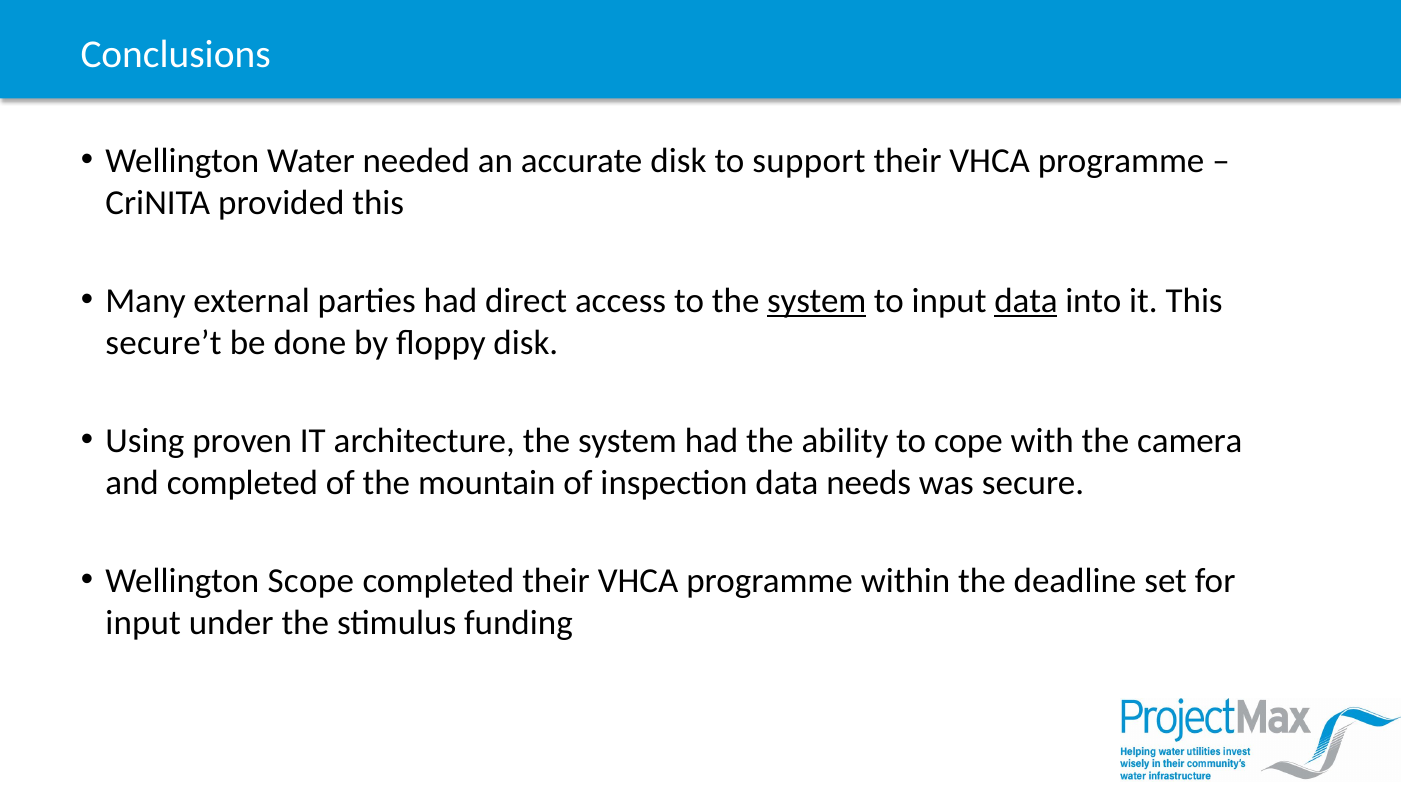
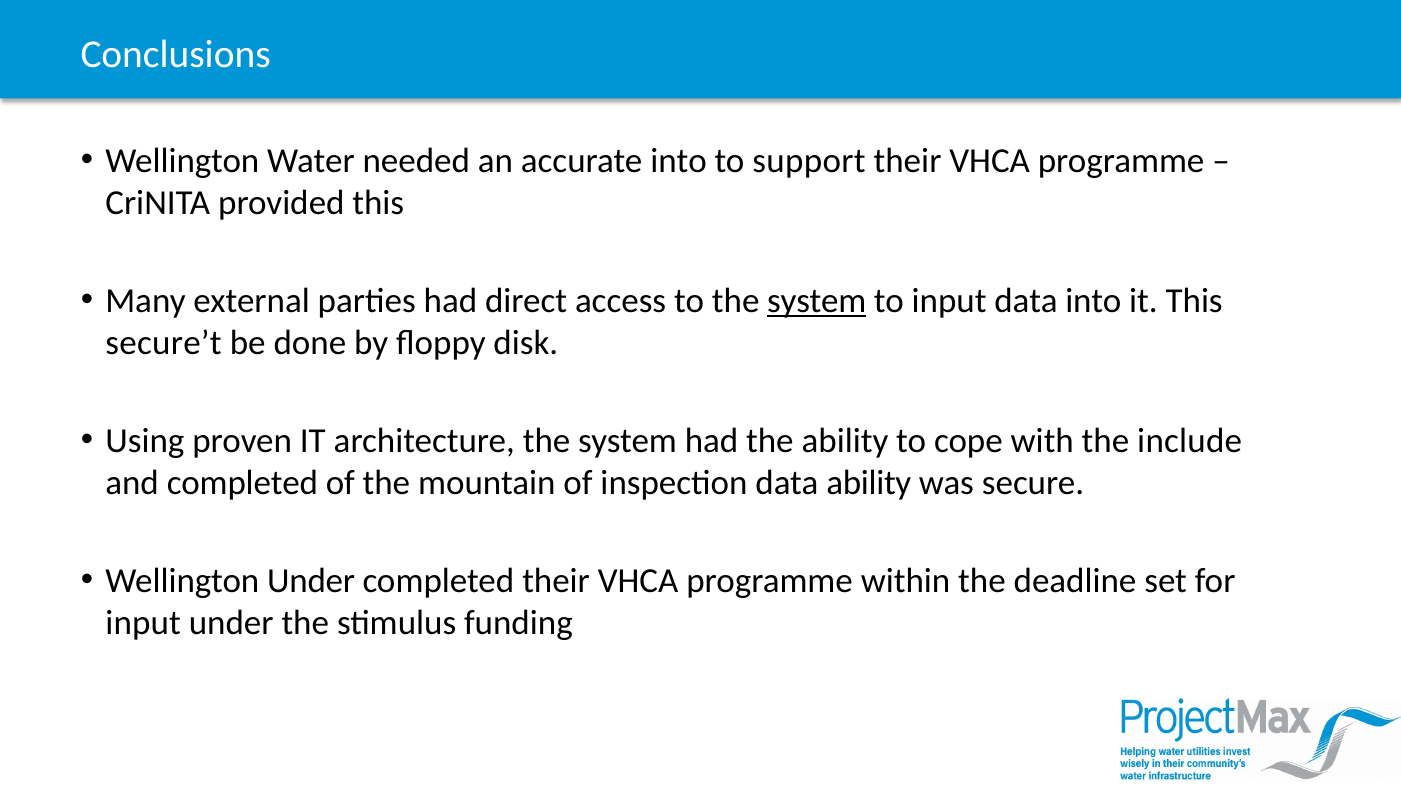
accurate disk: disk -> into
data at (1026, 301) underline: present -> none
camera: camera -> include
data needs: needs -> ability
Wellington Scope: Scope -> Under
